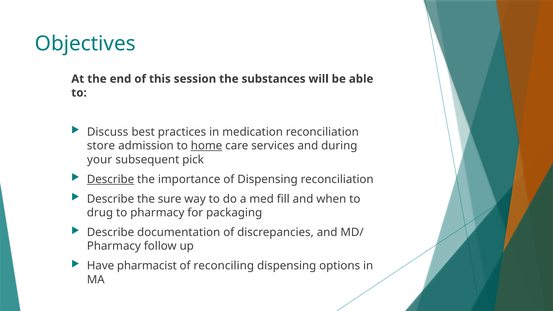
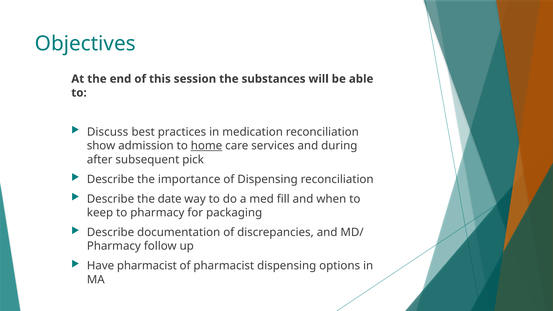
store: store -> show
your: your -> after
Describe at (111, 179) underline: present -> none
sure: sure -> date
drug: drug -> keep
of reconciling: reconciling -> pharmacist
